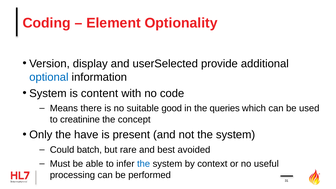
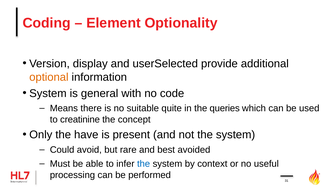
optional colour: blue -> orange
content: content -> general
good: good -> quite
batch: batch -> avoid
